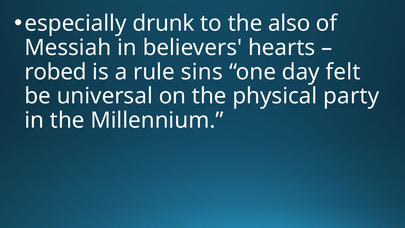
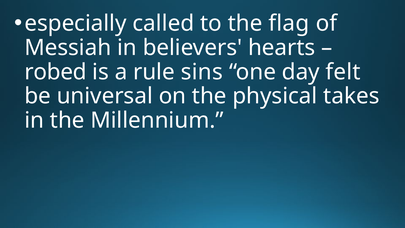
drunk: drunk -> called
also: also -> flag
party: party -> takes
